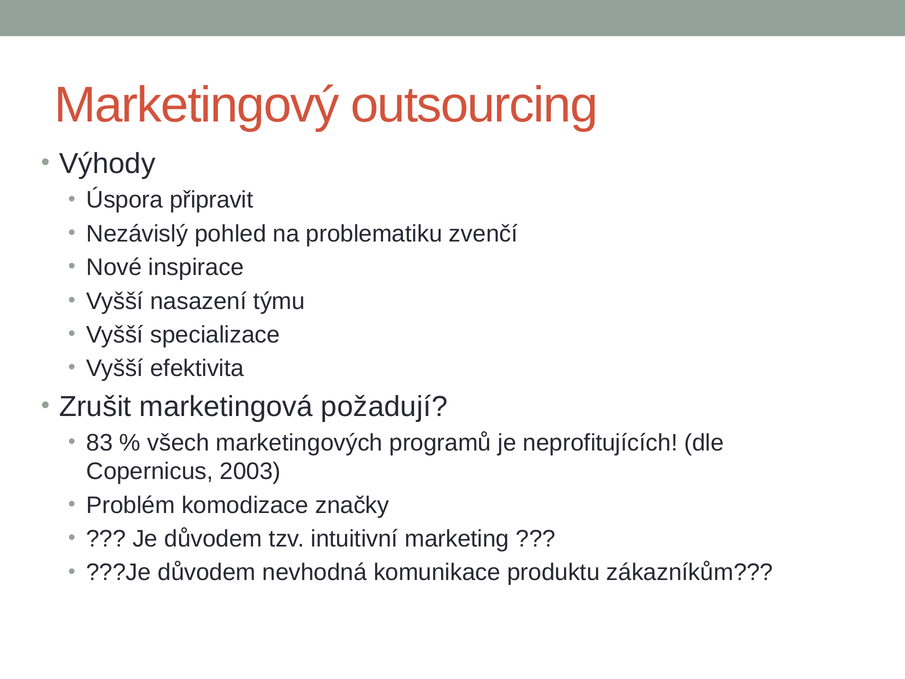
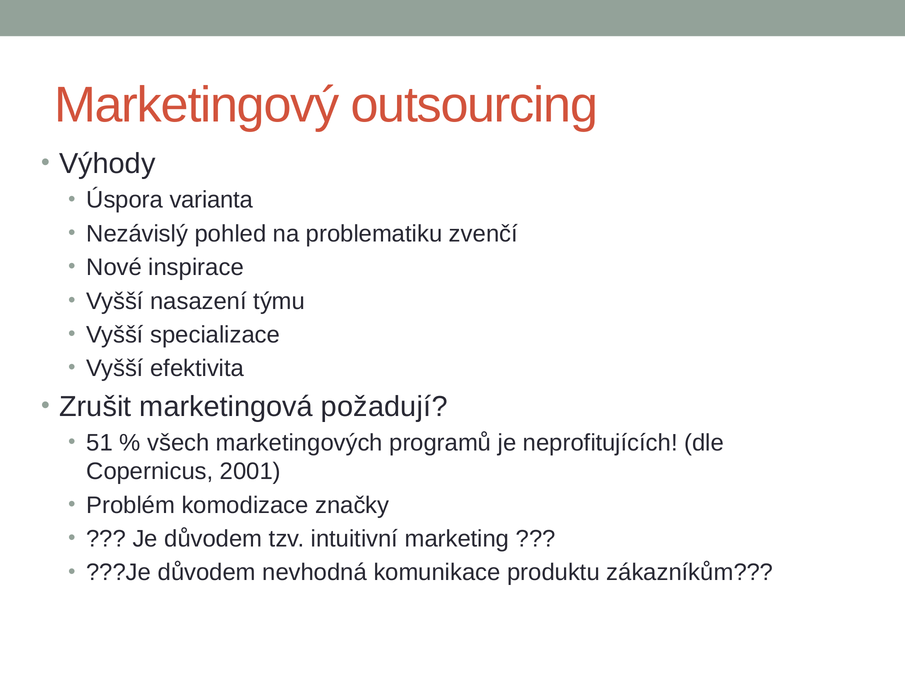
připravit: připravit -> varianta
83: 83 -> 51
2003: 2003 -> 2001
